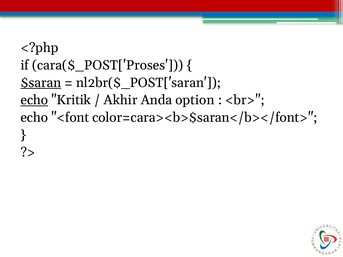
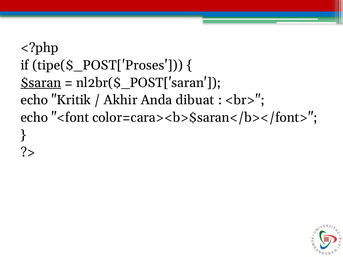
cara($_POST['Proses: cara($_POST['Proses -> tipe($_POST['Proses
echo at (34, 100) underline: present -> none
option: option -> dibuat
